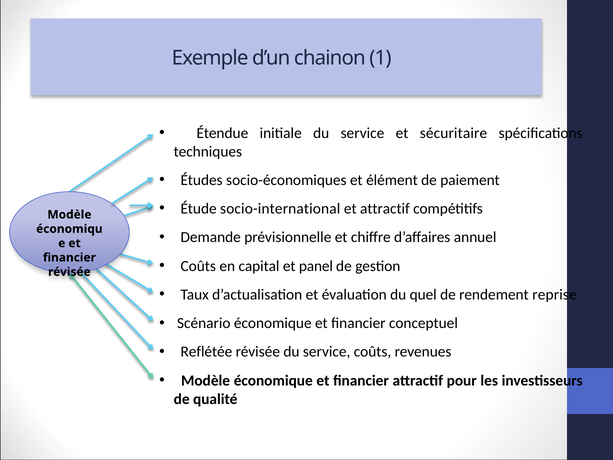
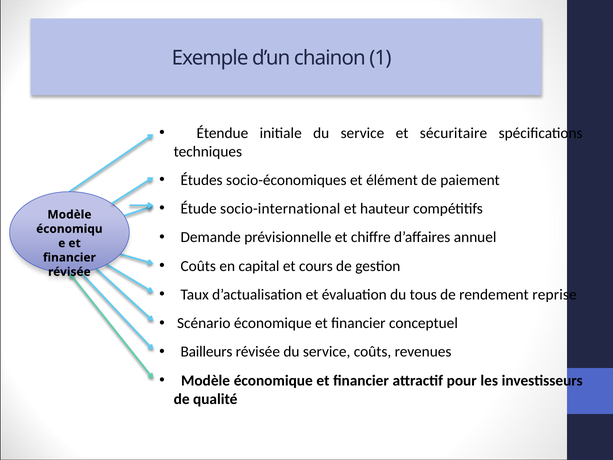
et attractif: attractif -> hauteur
panel: panel -> cours
quel: quel -> tous
Reflétée: Reflétée -> Bailleurs
